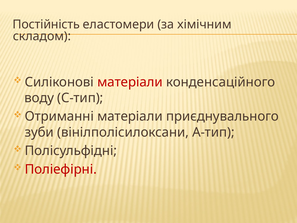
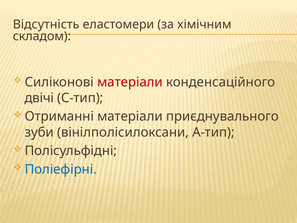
Постійність: Постійність -> Відсутність
воду: воду -> двічі
Поліефірні colour: red -> blue
